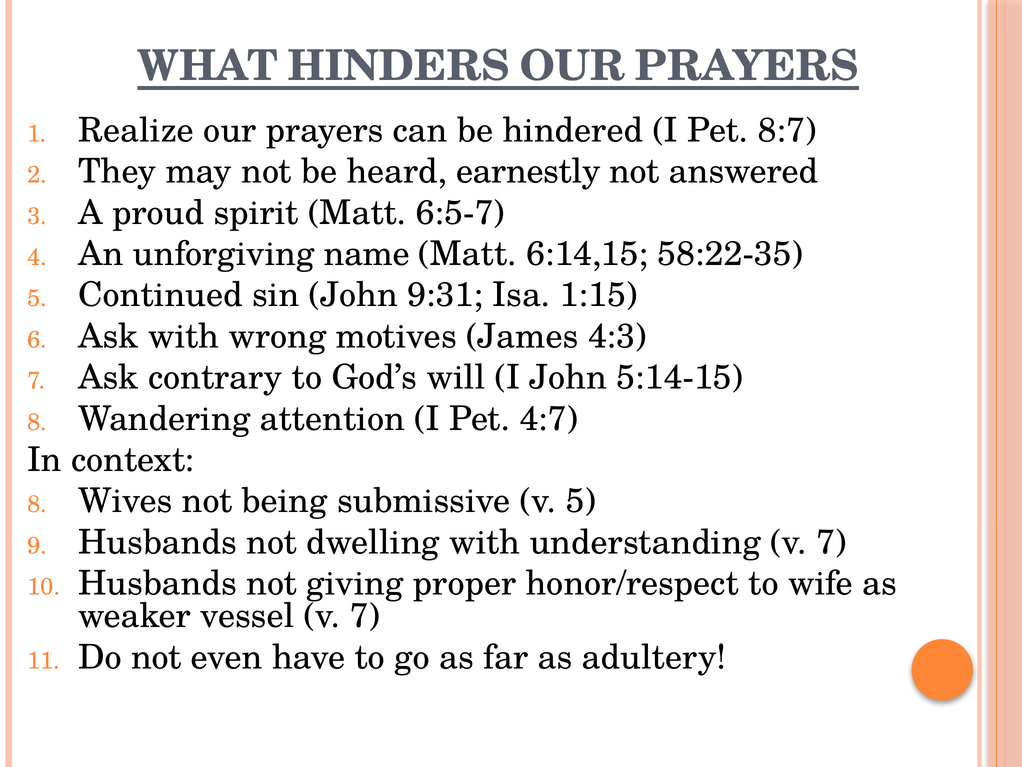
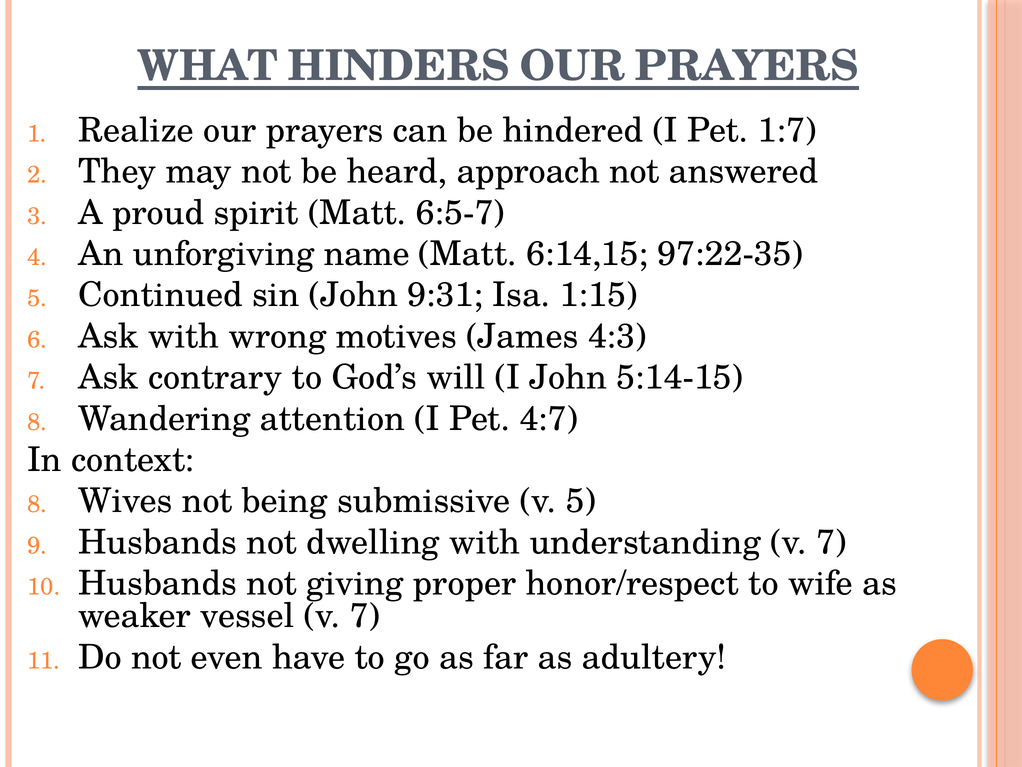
8:7: 8:7 -> 1:7
earnestly: earnestly -> approach
58:22-35: 58:22-35 -> 97:22-35
